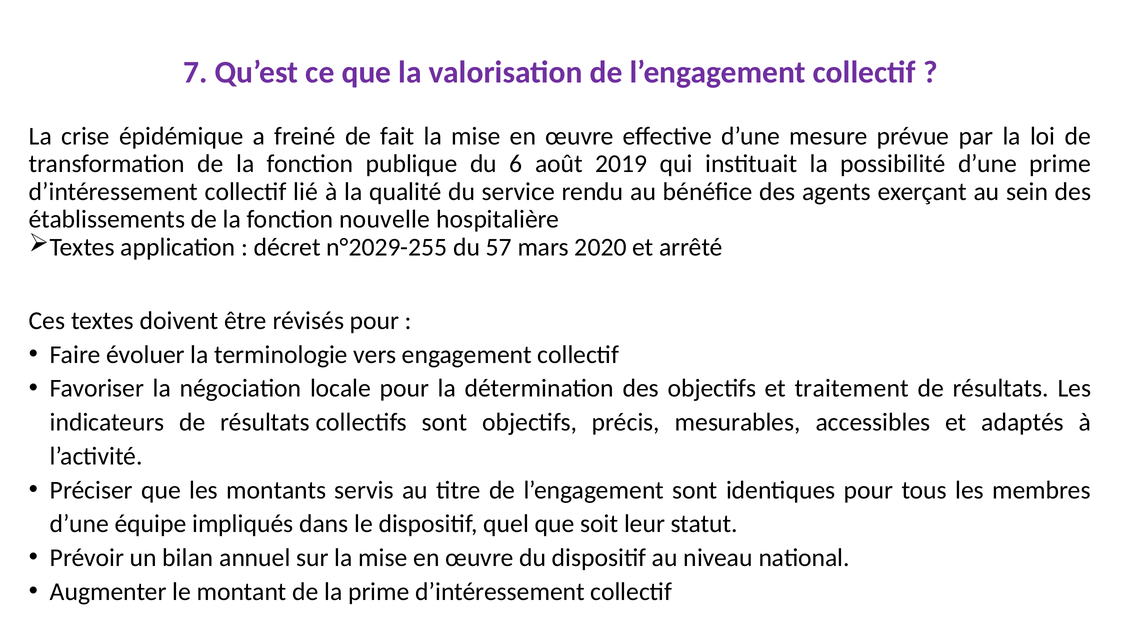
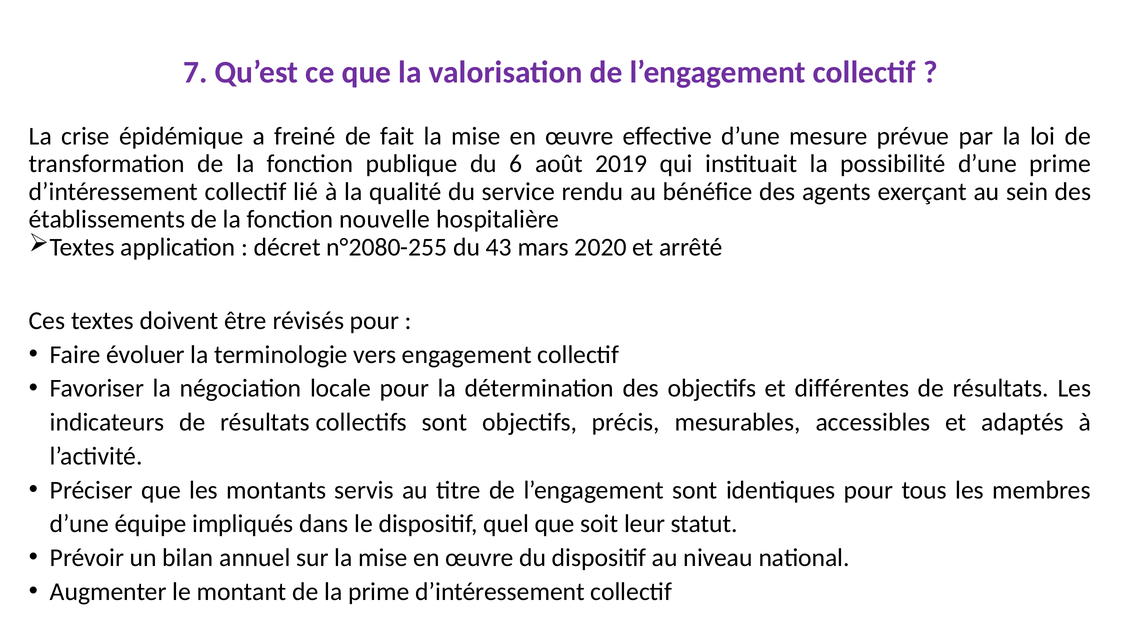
n°2029-255: n°2029-255 -> n°2080-255
57: 57 -> 43
traitement: traitement -> différentes
